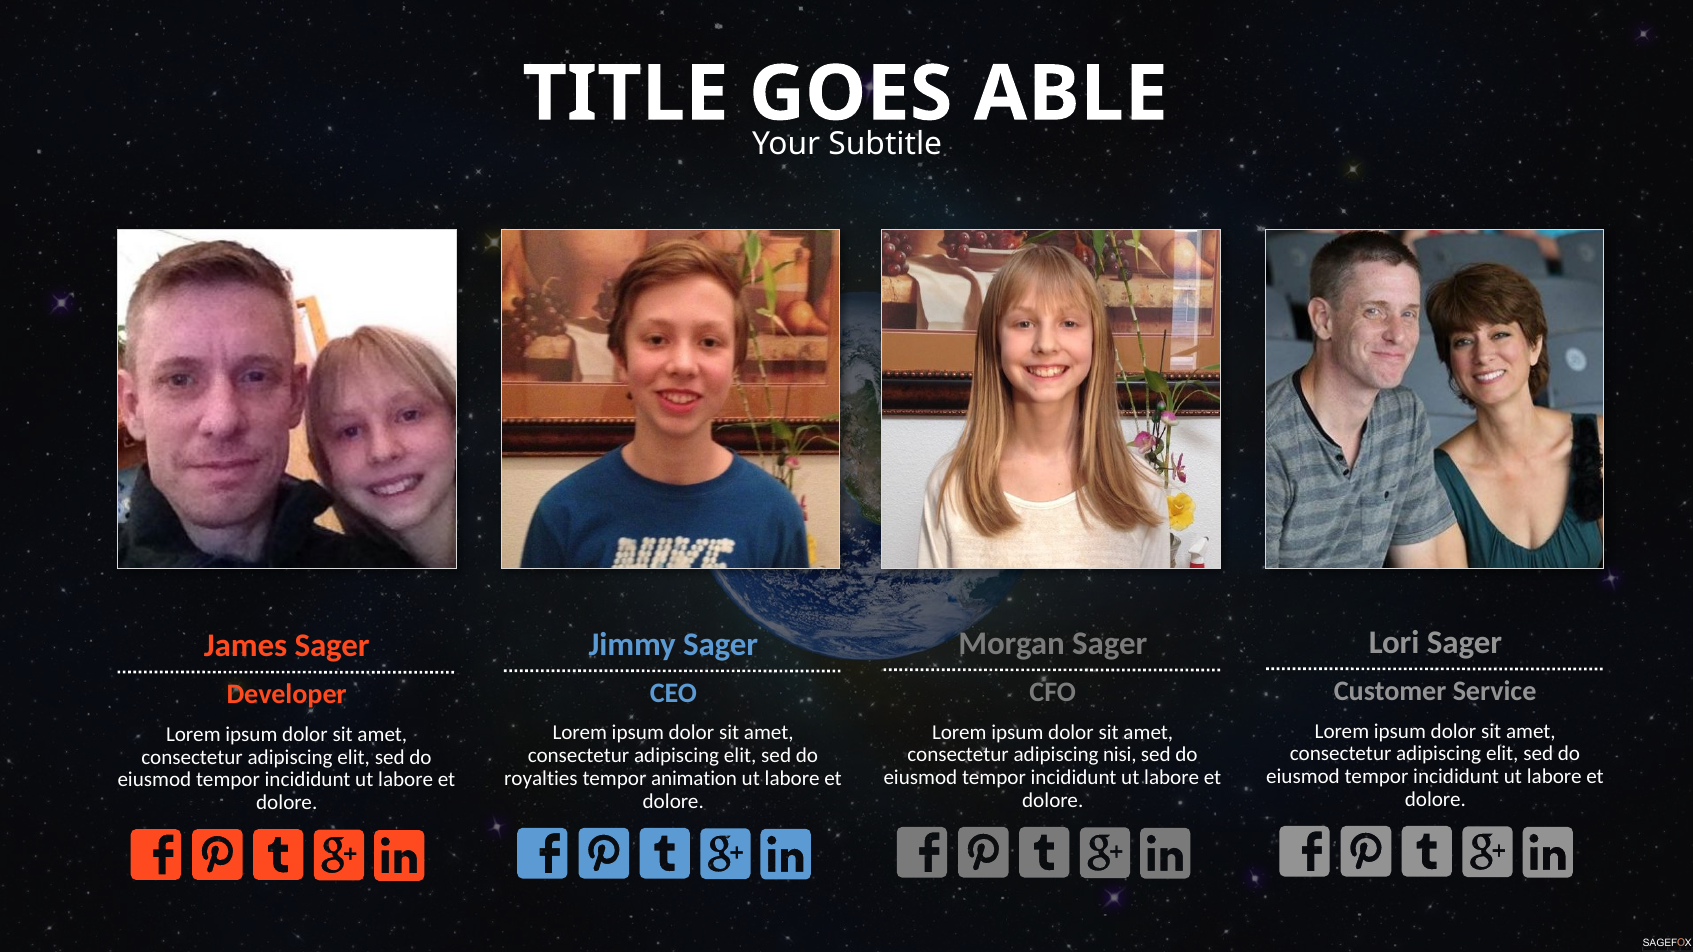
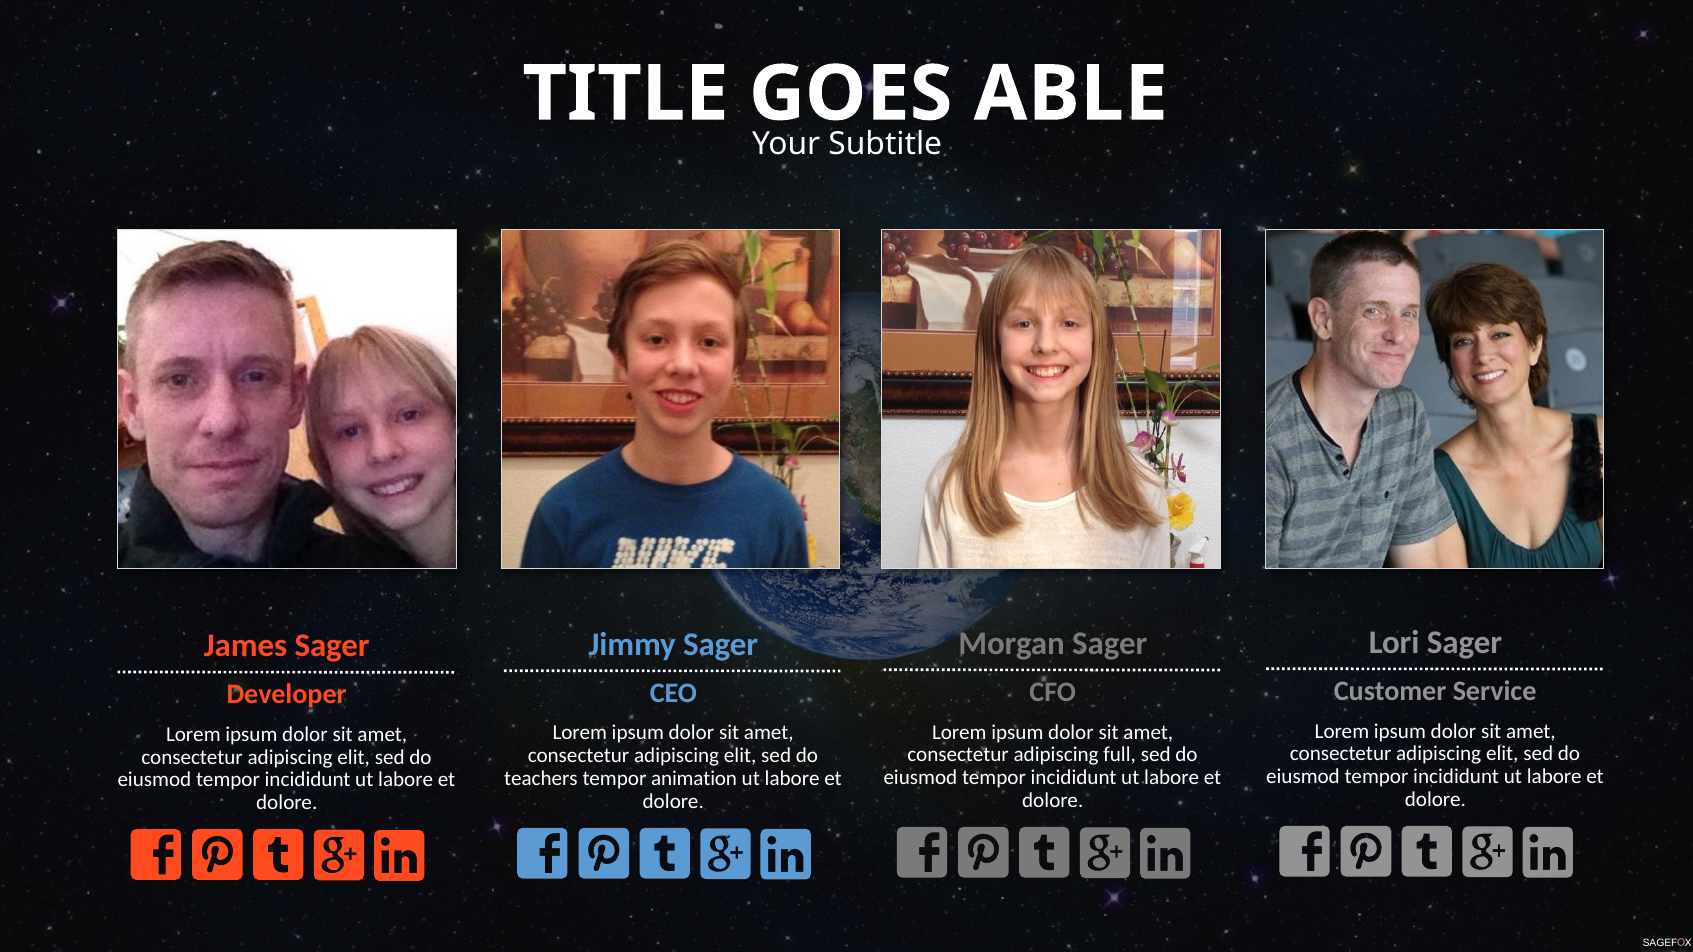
nisi: nisi -> full
royalties: royalties -> teachers
